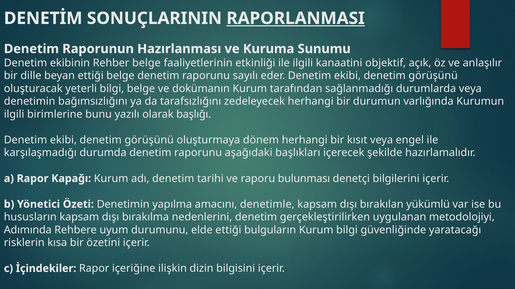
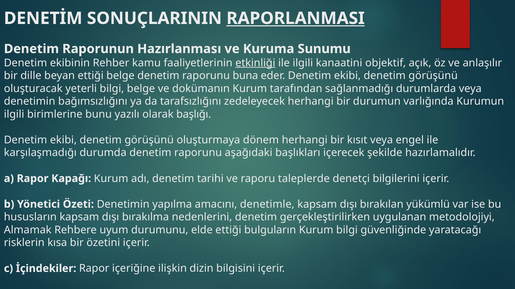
Rehber belge: belge -> kamu
etkinliği underline: none -> present
sayılı: sayılı -> buna
bulunması: bulunması -> taleplerde
Adımında: Adımında -> Almamak
